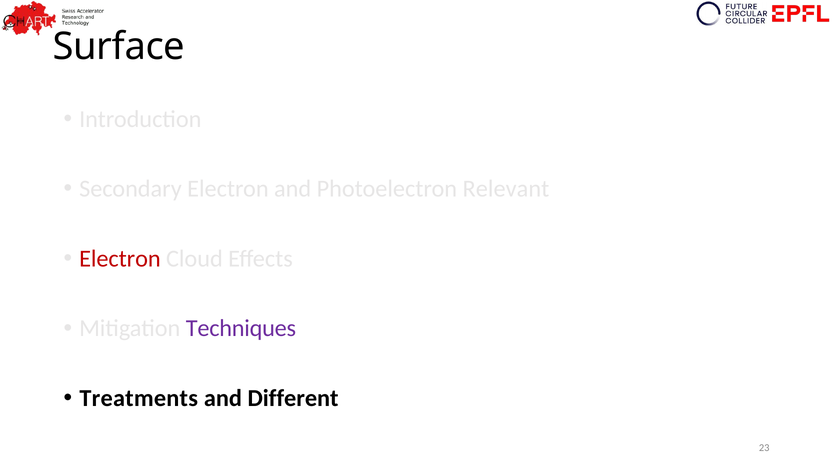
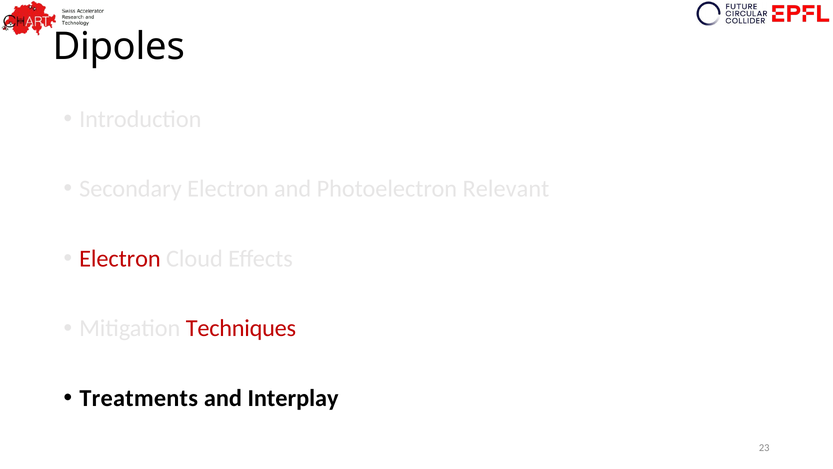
Surface: Surface -> Dipoles
Techniques colour: purple -> red
Different: Different -> Interplay
